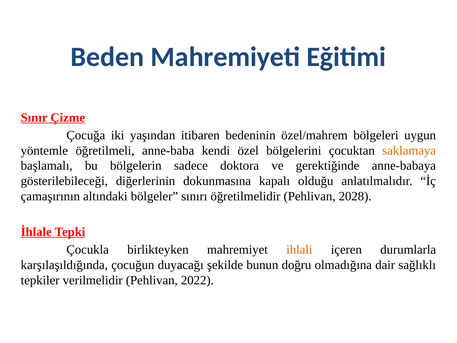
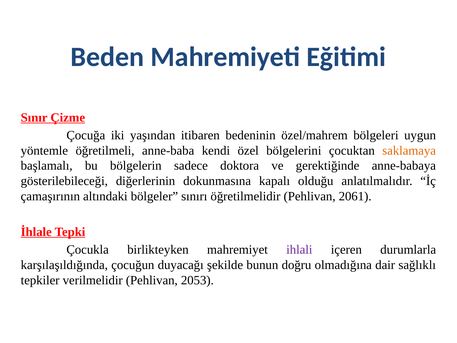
2028: 2028 -> 2061
ihlali colour: orange -> purple
2022: 2022 -> 2053
